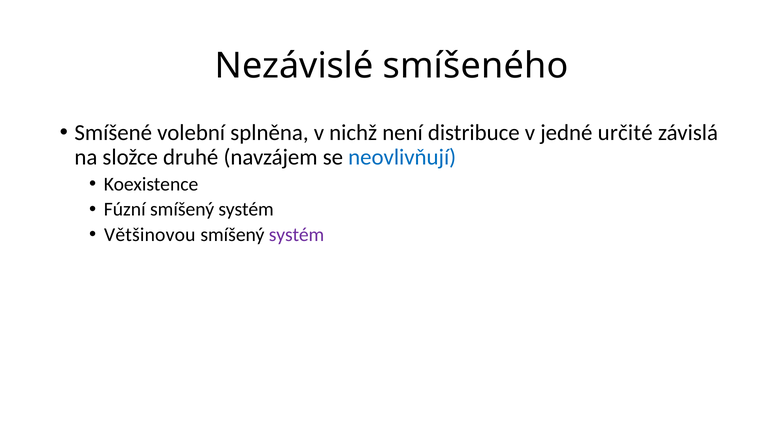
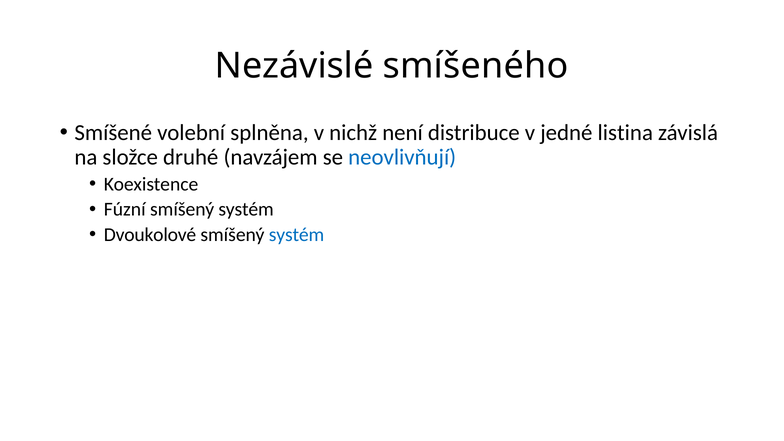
určité: určité -> listina
Většinovou: Většinovou -> Dvoukolové
systém at (297, 235) colour: purple -> blue
